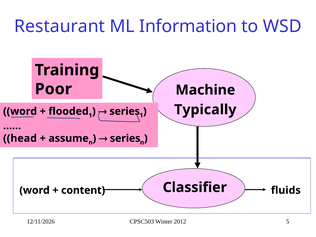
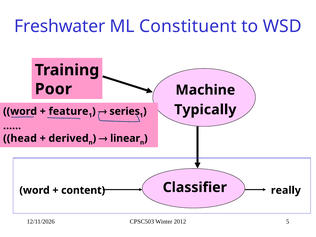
Restaurant: Restaurant -> Freshwater
Information: Information -> Constituent
flooded: flooded -> feature
assume: assume -> derived
series at (125, 138): series -> linear
fluids: fluids -> really
